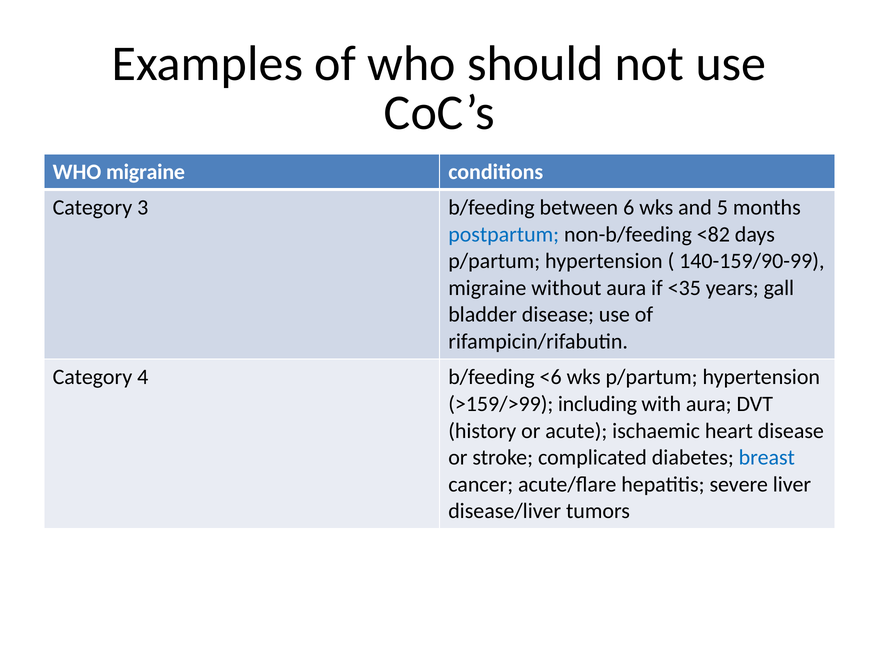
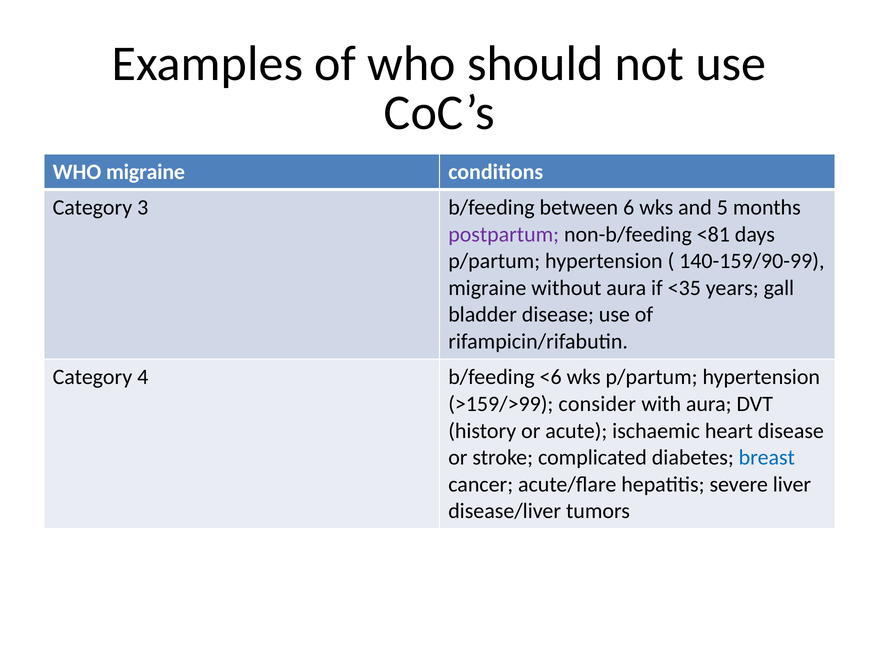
postpartum colour: blue -> purple
<82: <82 -> <81
including: including -> consider
